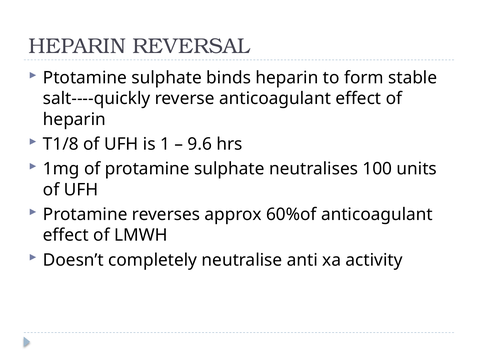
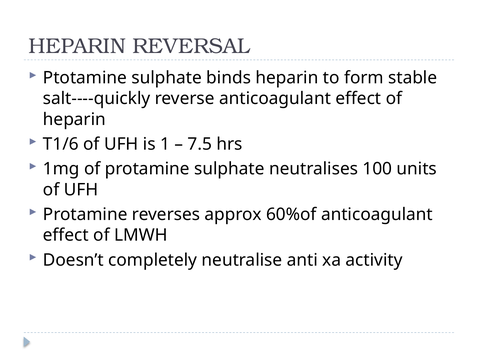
T1/8: T1/8 -> T1/6
9.6: 9.6 -> 7.5
